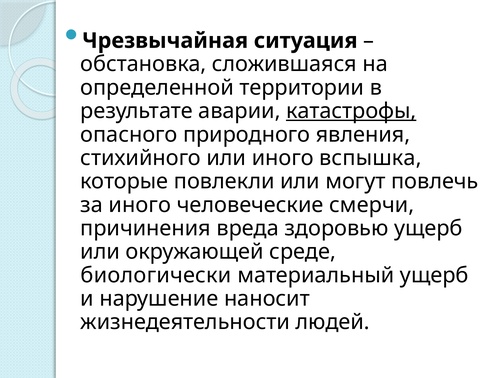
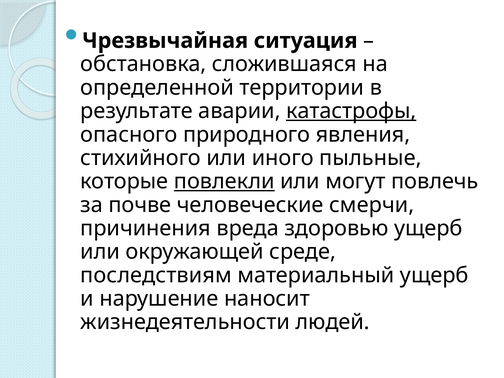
вспышка: вспышка -> пыльные
повлекли underline: none -> present
за иного: иного -> почве
биологически: биологически -> последствиям
